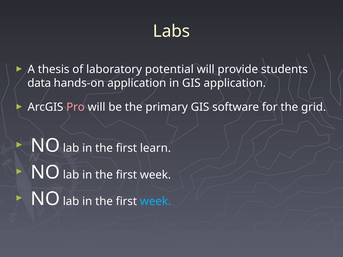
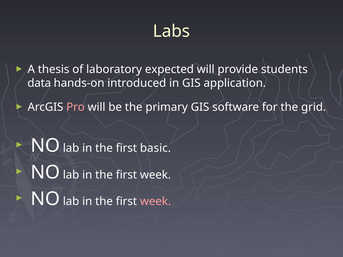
potential: potential -> expected
hands-on application: application -> introduced
learn: learn -> basic
week at (156, 202) colour: light blue -> pink
